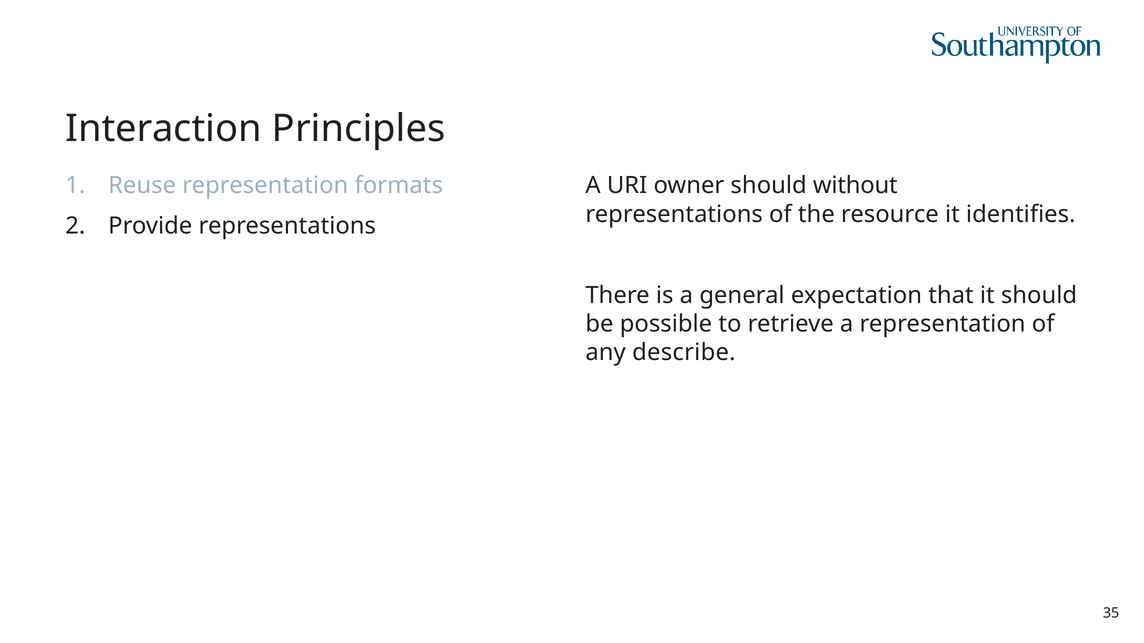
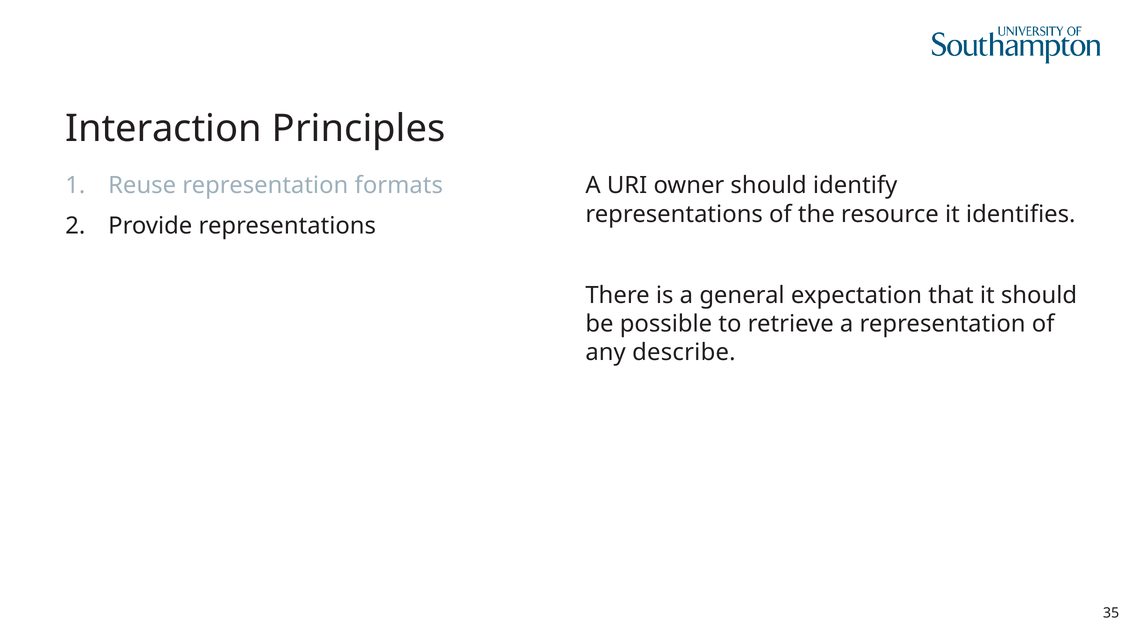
without: without -> identify
